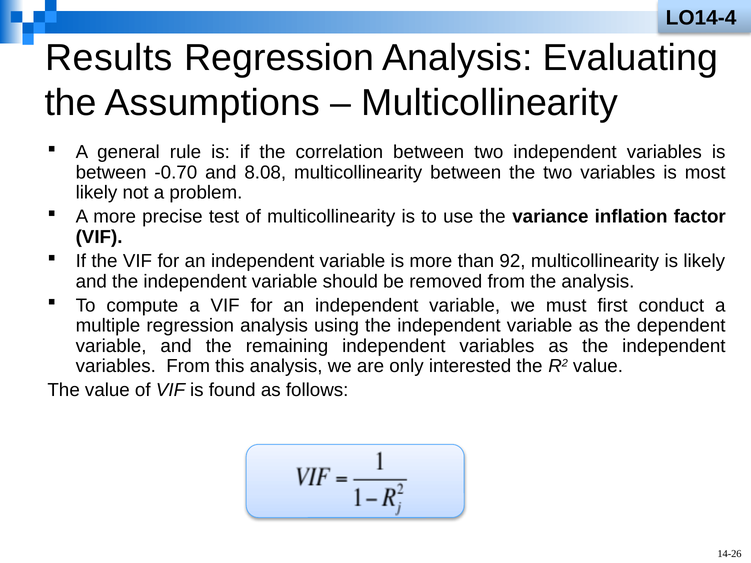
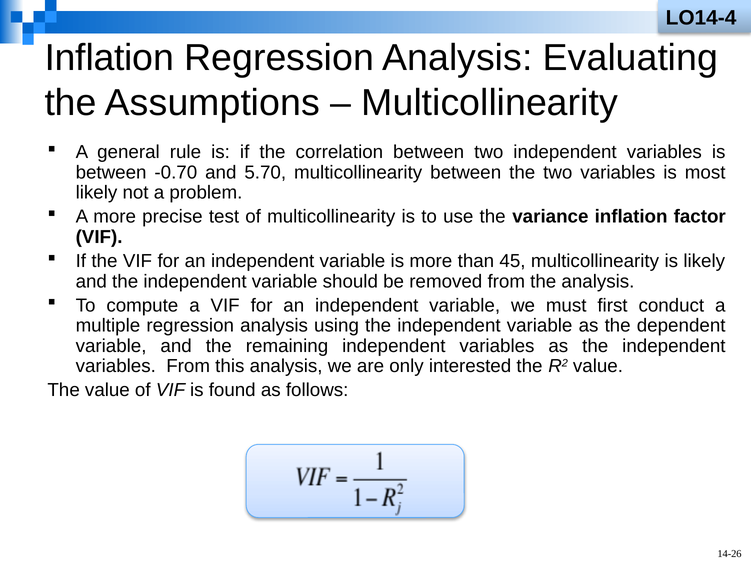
Results at (109, 58): Results -> Inflation
8.08: 8.08 -> 5.70
92: 92 -> 45
